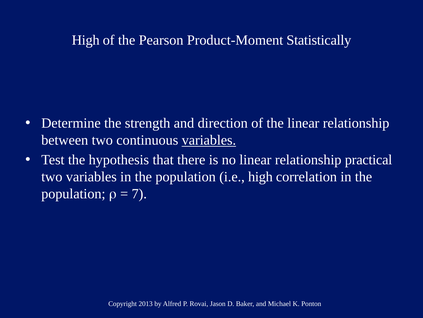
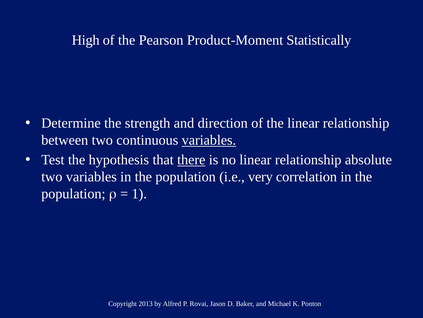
there underline: none -> present
practical: practical -> absolute
i.e high: high -> very
7: 7 -> 1
